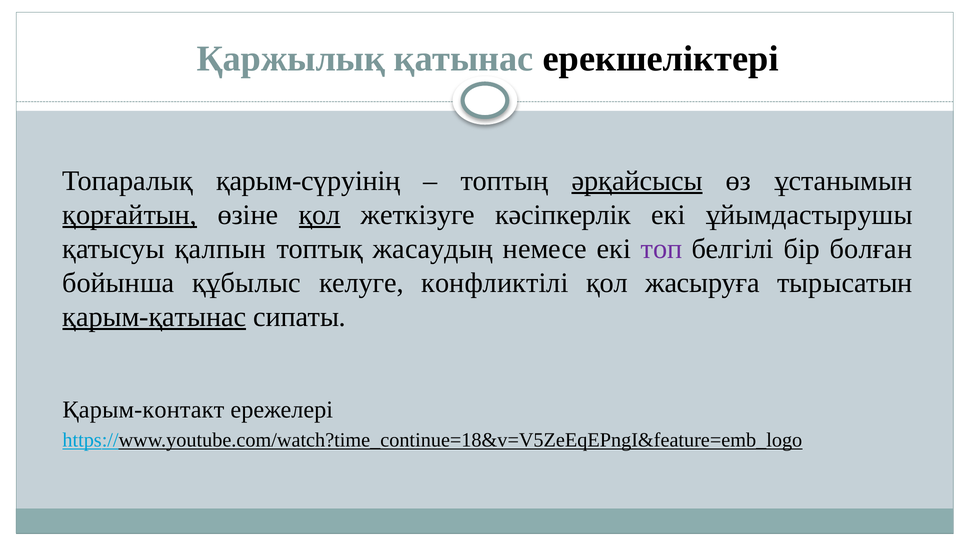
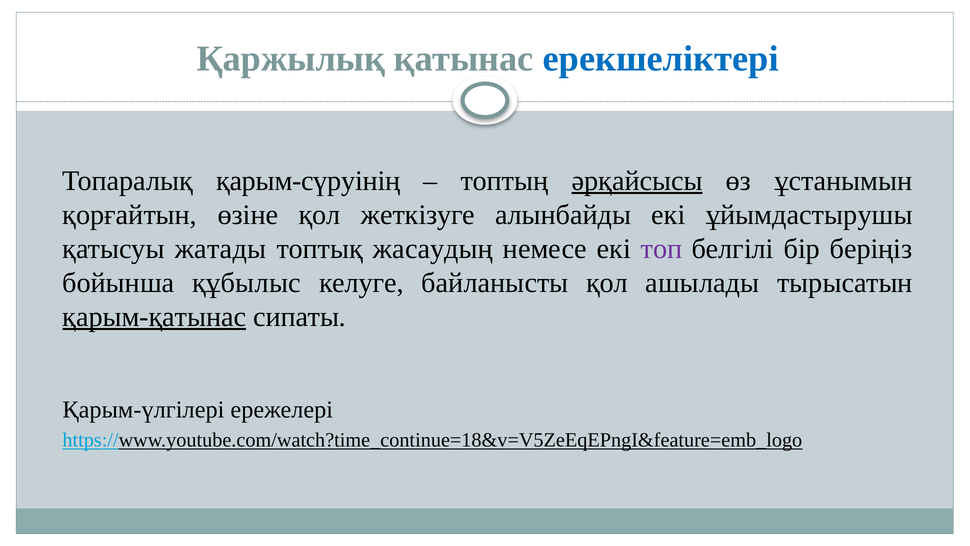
ерекшеліктері colour: black -> blue
қорғайтын underline: present -> none
қол at (320, 215) underline: present -> none
кәсіпкерлік: кәсіпкерлік -> алынбайды
қалпын: қалпын -> жатады
болған: болған -> беріңіз
конфликтілі: конфликтілі -> байланысты
жасыруға: жасыруға -> ашылады
Қарым-контакт: Қарым-контакт -> Қарым-үлгілері
